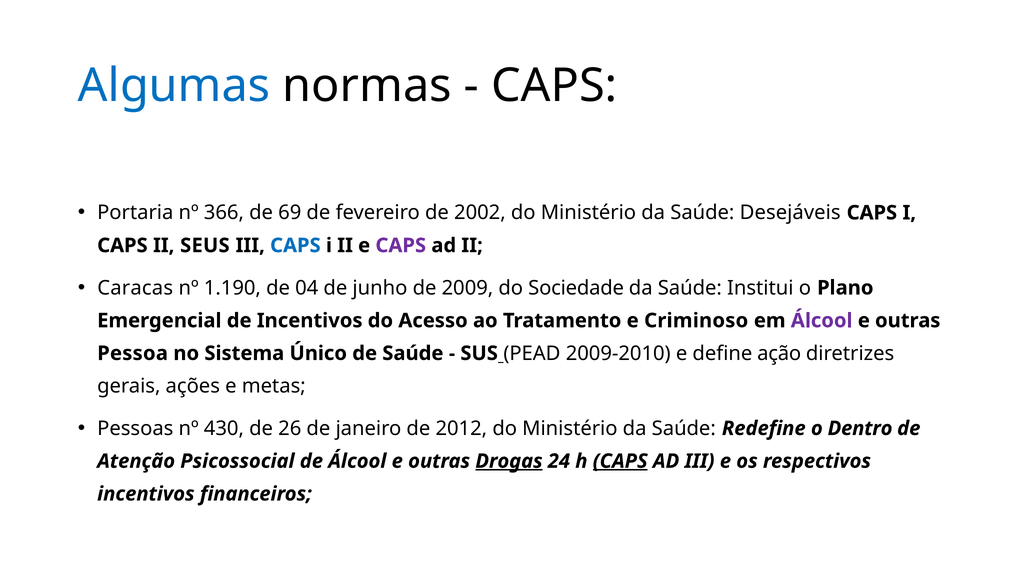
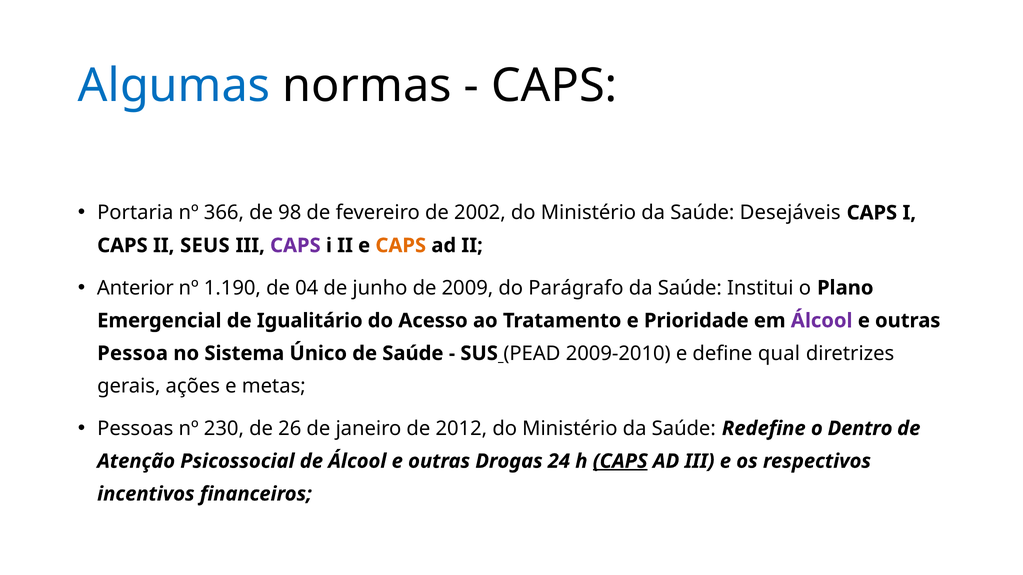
69: 69 -> 98
CAPS at (295, 246) colour: blue -> purple
CAPS at (401, 246) colour: purple -> orange
Caracas: Caracas -> Anterior
Sociedade: Sociedade -> Parágrafo
de Incentivos: Incentivos -> Igualitário
Criminoso: Criminoso -> Prioridade
ação: ação -> qual
430: 430 -> 230
Drogas underline: present -> none
